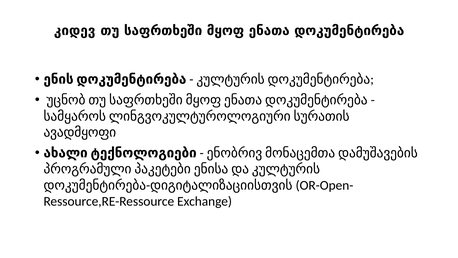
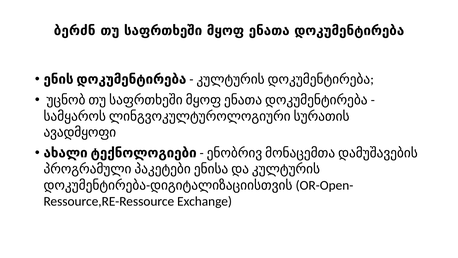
კიდევ: კიდევ -> ბერძნ
